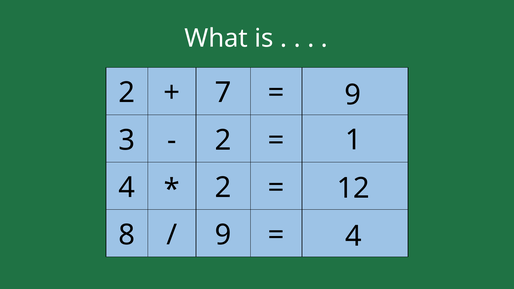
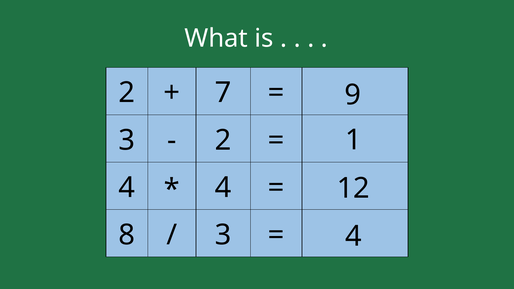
2 at (223, 188): 2 -> 4
9 at (223, 235): 9 -> 3
